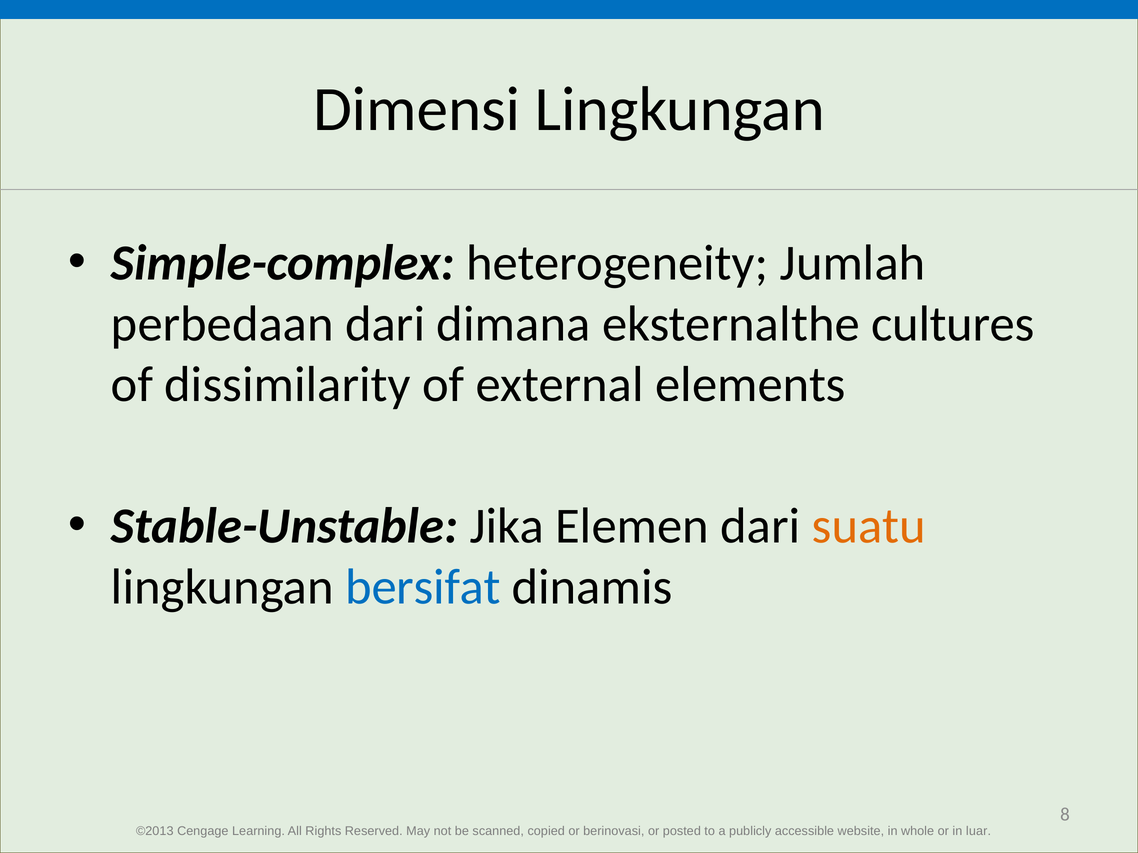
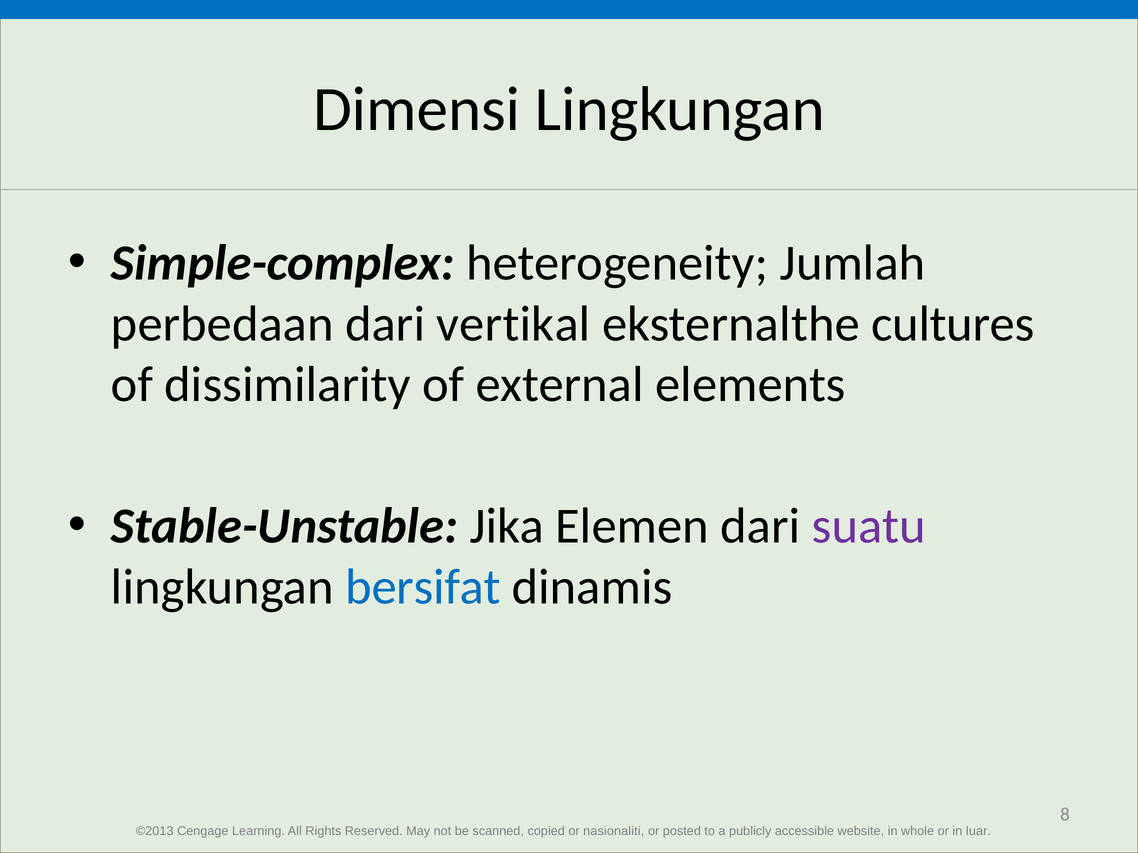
dimana: dimana -> vertikal
suatu colour: orange -> purple
berinovasi: berinovasi -> nasionaliti
